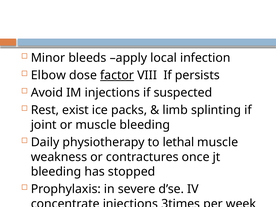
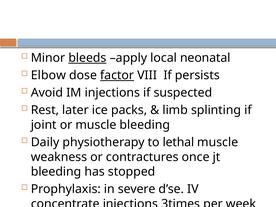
bleeds underline: none -> present
infection: infection -> neonatal
exist: exist -> later
